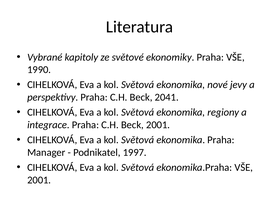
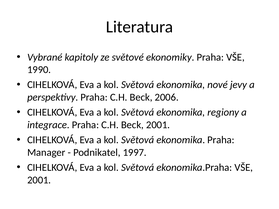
2041: 2041 -> 2006
